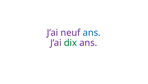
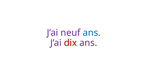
dix colour: green -> red
